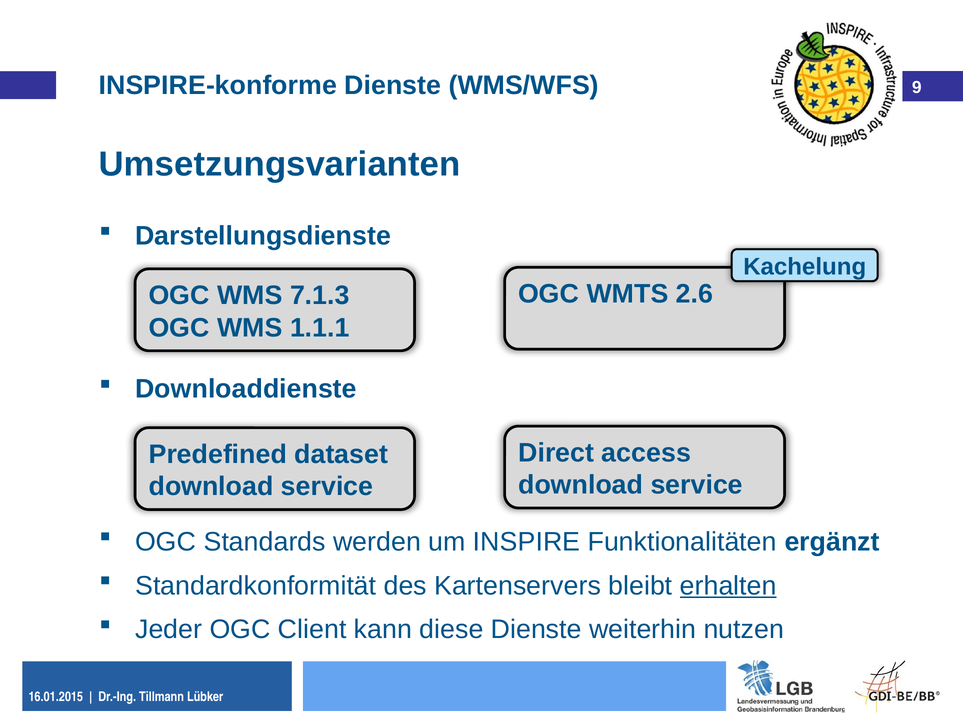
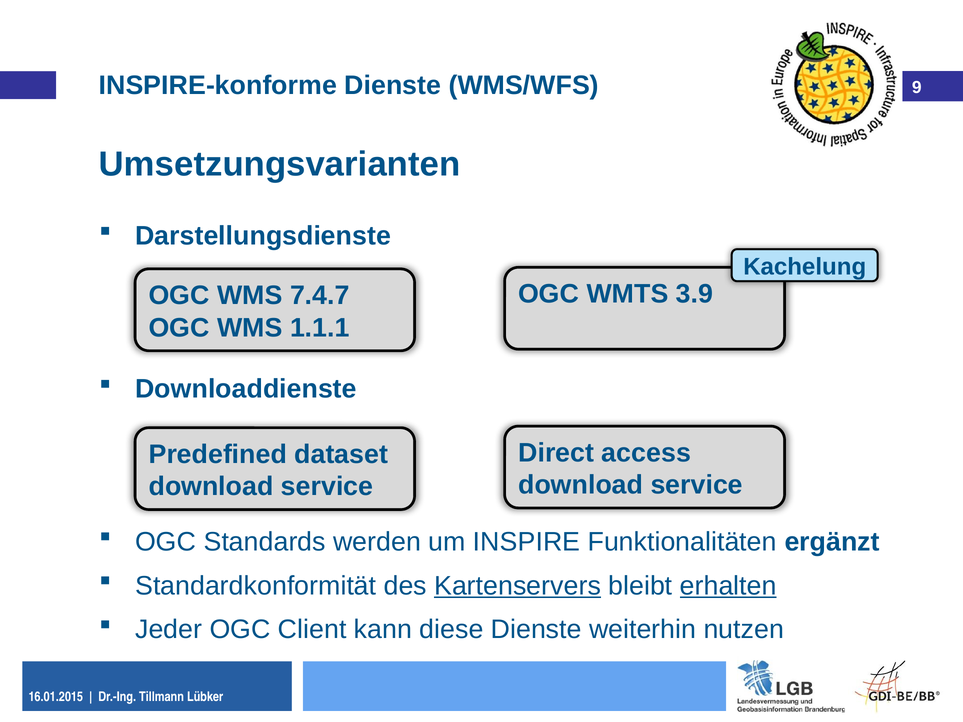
2.6: 2.6 -> 3.9
7.1.3: 7.1.3 -> 7.4.7
Kartenservers underline: none -> present
